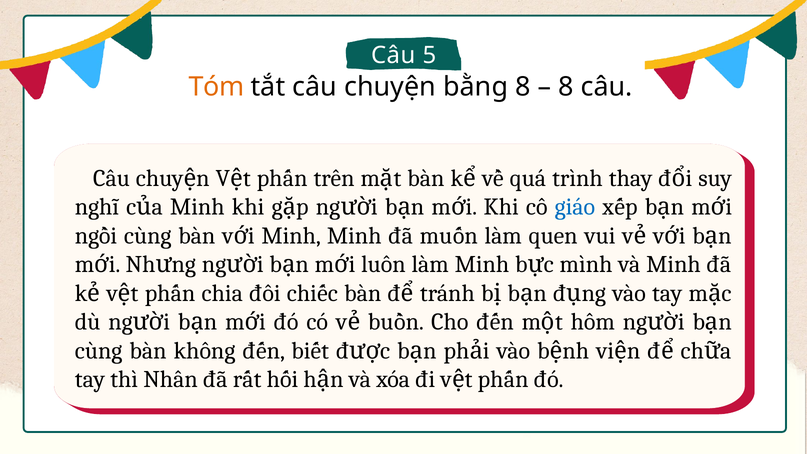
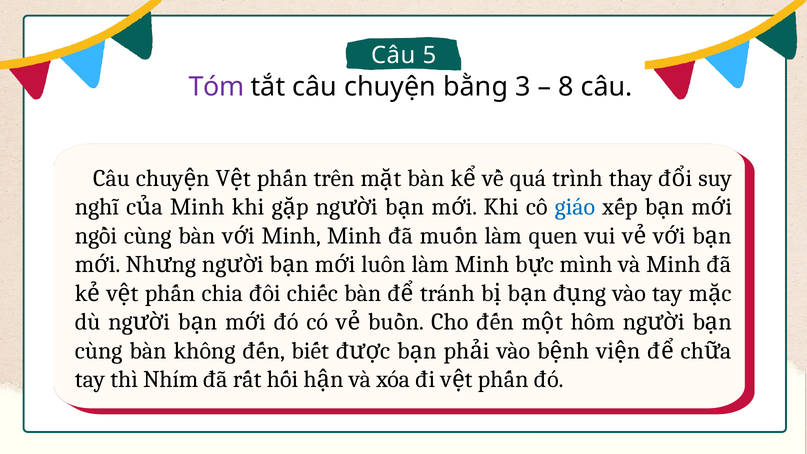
Tóm colour: orange -> purple
bằng 8: 8 -> 3
Nhân: Nhân -> Nhím
